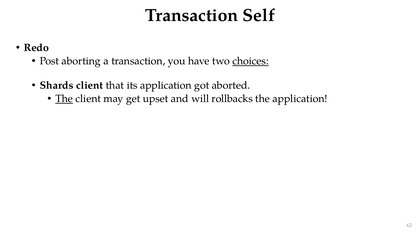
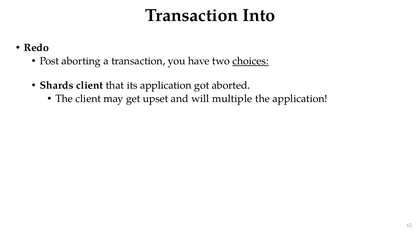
Self: Self -> Into
The at (64, 99) underline: present -> none
rollbacks: rollbacks -> multiple
